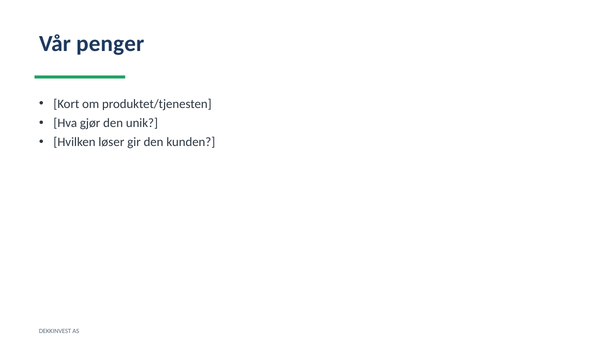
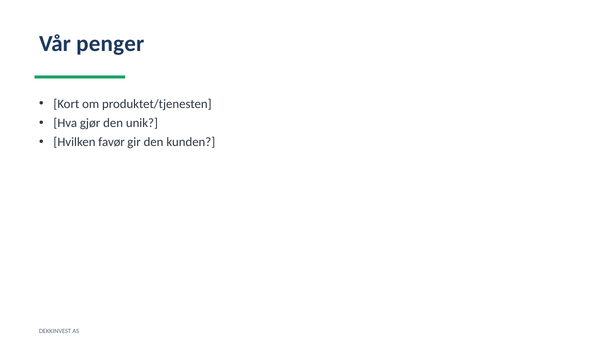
løser: løser -> favør
